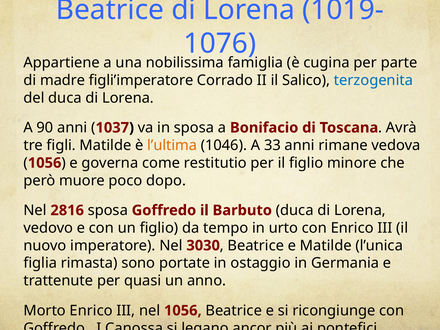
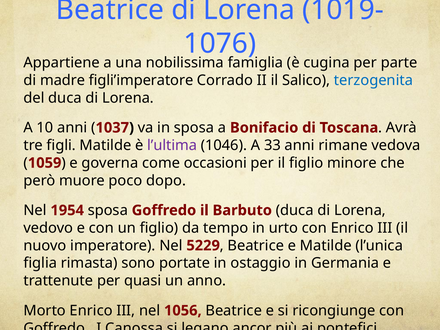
90: 90 -> 10
l’ultima colour: orange -> purple
1056 at (45, 163): 1056 -> 1059
restitutio: restitutio -> occasioni
2816: 2816 -> 1954
3030: 3030 -> 5229
